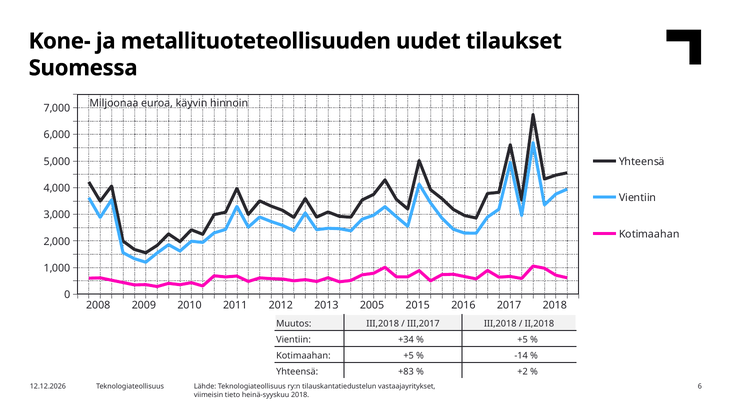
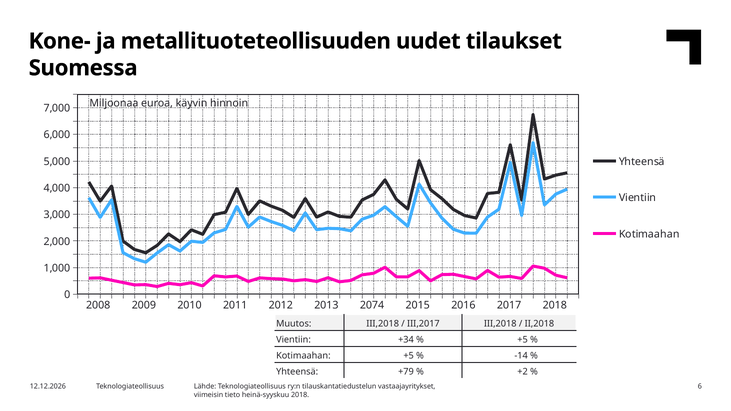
2005: 2005 -> 2074
+83: +83 -> +79
